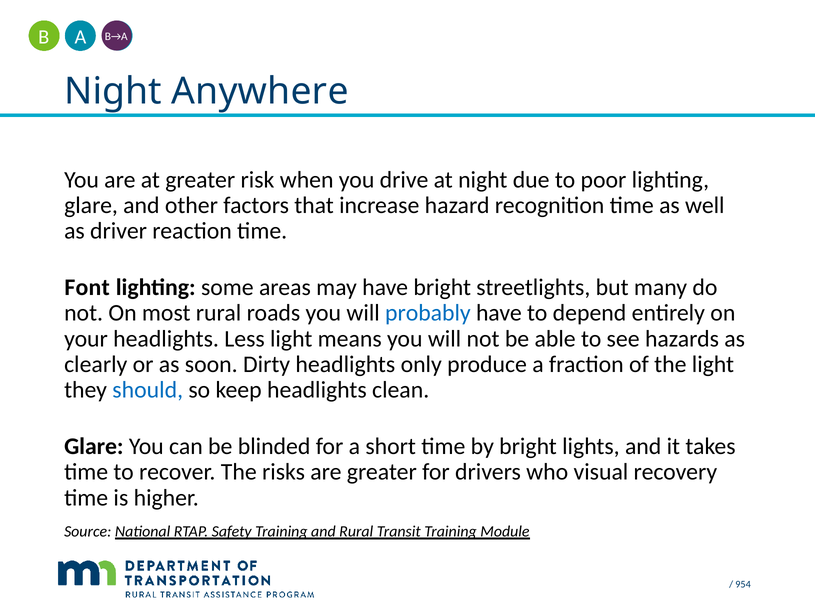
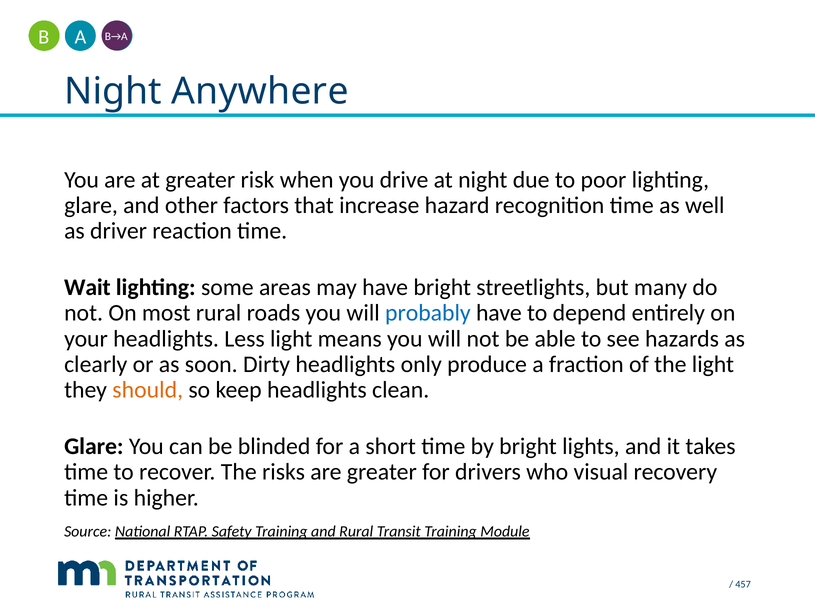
Font: Font -> Wait
should colour: blue -> orange
954: 954 -> 457
